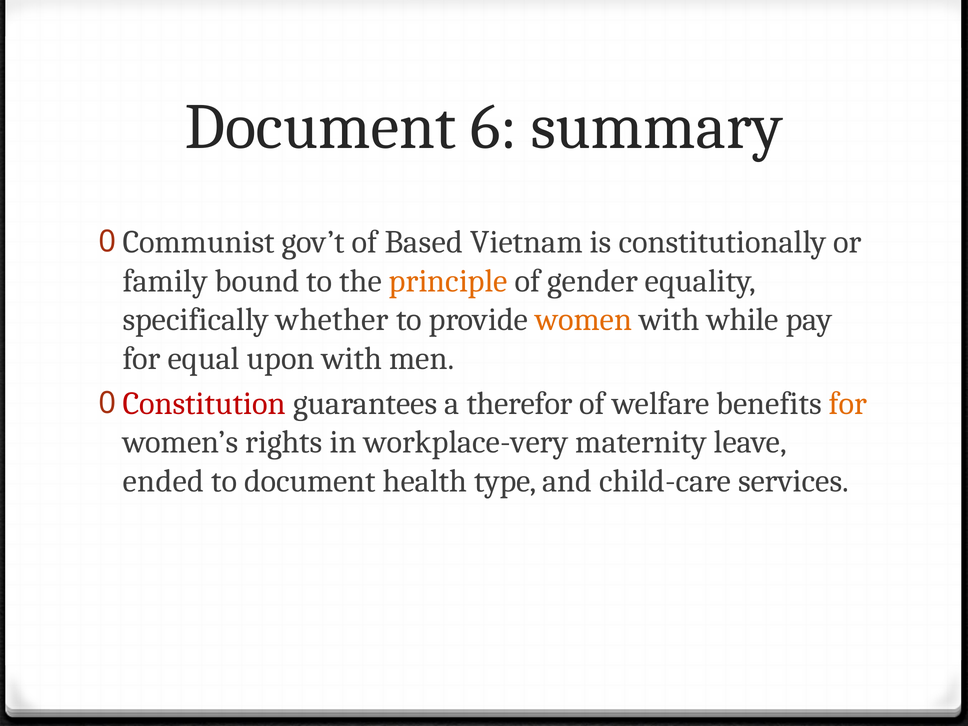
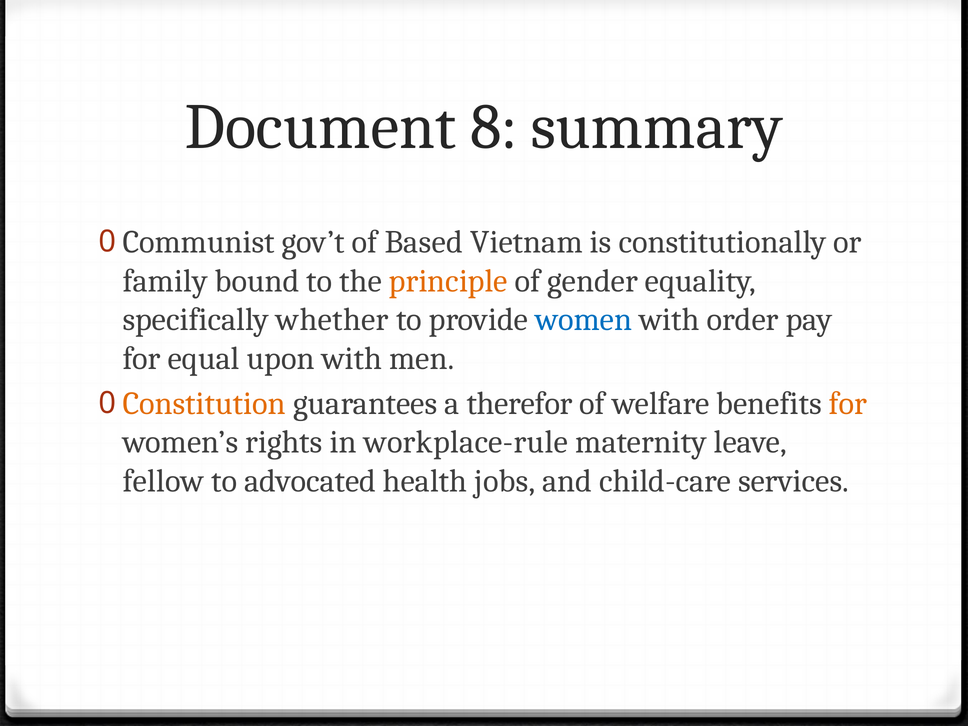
6: 6 -> 8
women colour: orange -> blue
while: while -> order
Constitution colour: red -> orange
workplace-very: workplace-very -> workplace-rule
ended: ended -> fellow
to document: document -> advocated
type: type -> jobs
